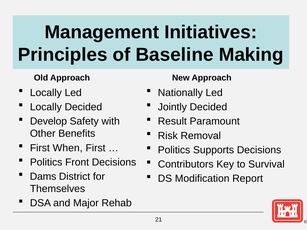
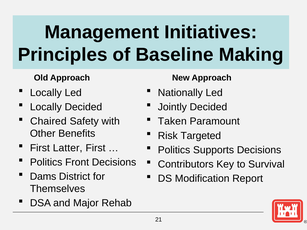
Develop: Develop -> Chaired
Result: Result -> Taken
Removal: Removal -> Targeted
When: When -> Latter
